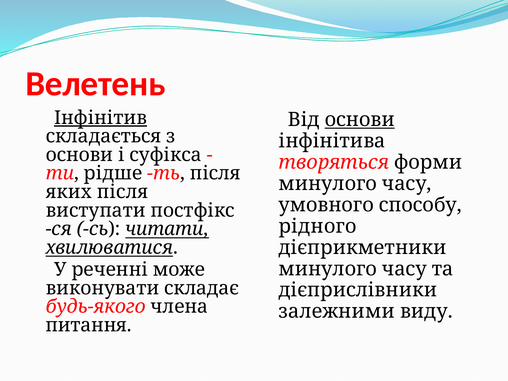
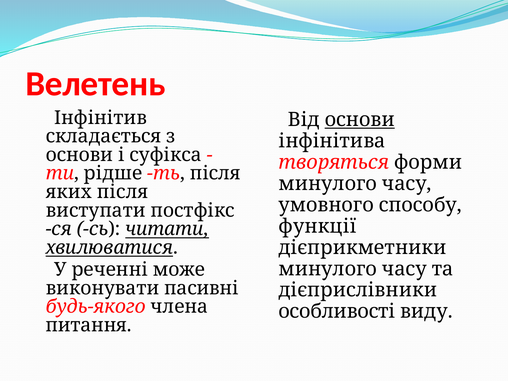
Інфінітив underline: present -> none
рідного: рідного -> функції
складає: складає -> пасивні
залежними: залежними -> особливості
